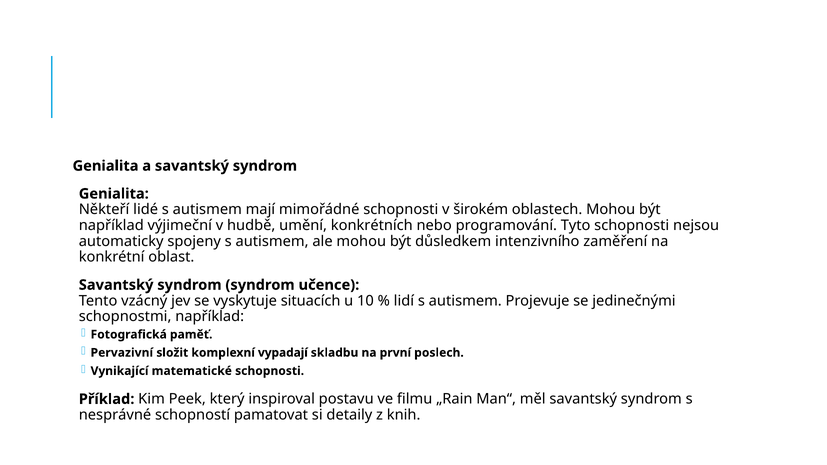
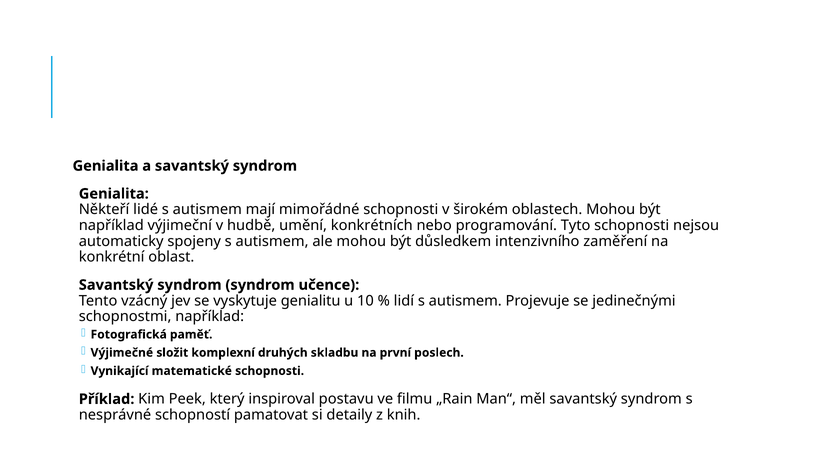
situacích: situacích -> genialitu
Pervazivní: Pervazivní -> Výjimečné
vypadají: vypadají -> druhých
